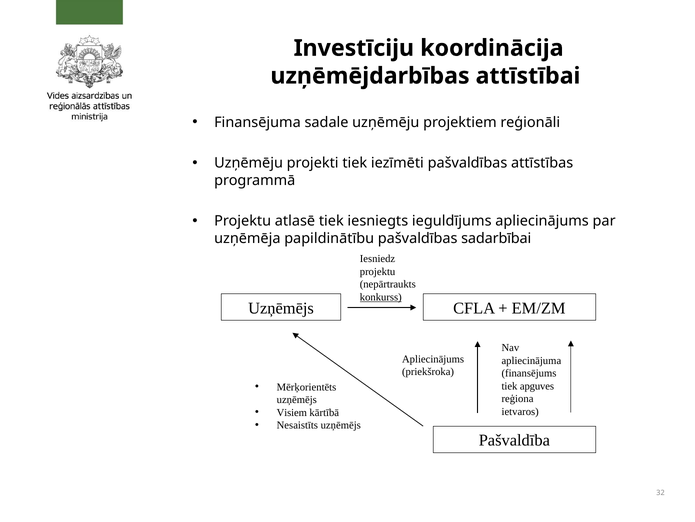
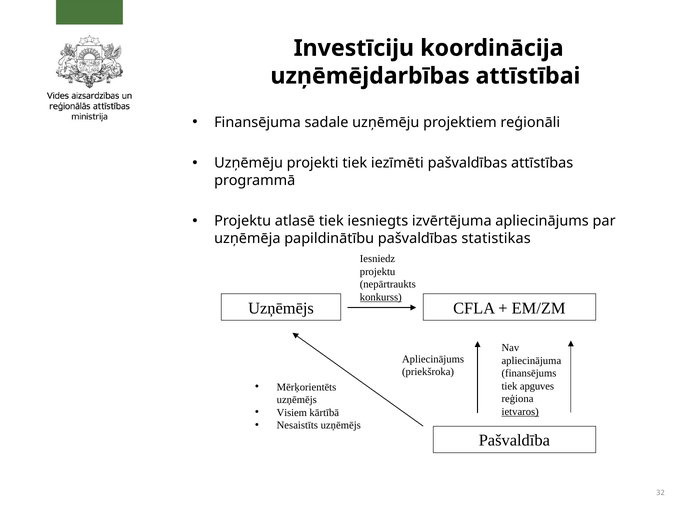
ieguldījums: ieguldījums -> izvērtējuma
sadarbībai: sadarbībai -> statistikas
ietvaros underline: none -> present
